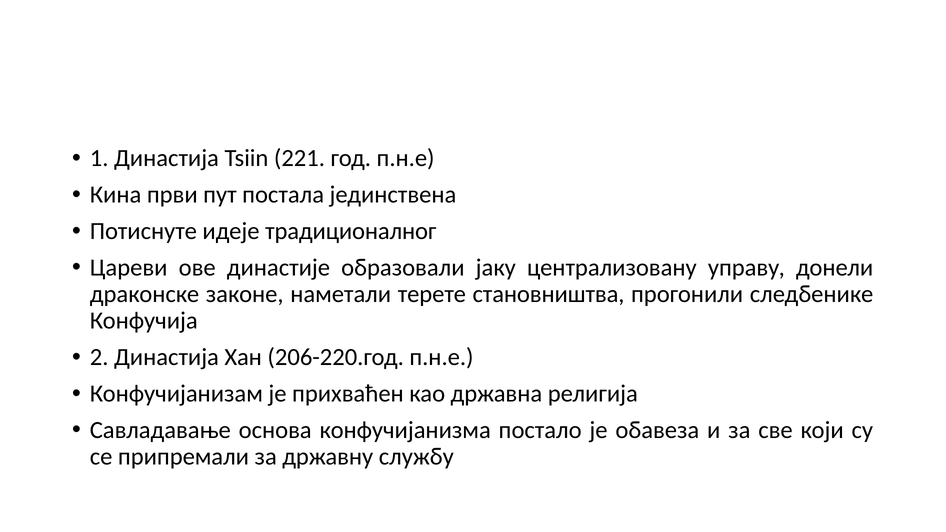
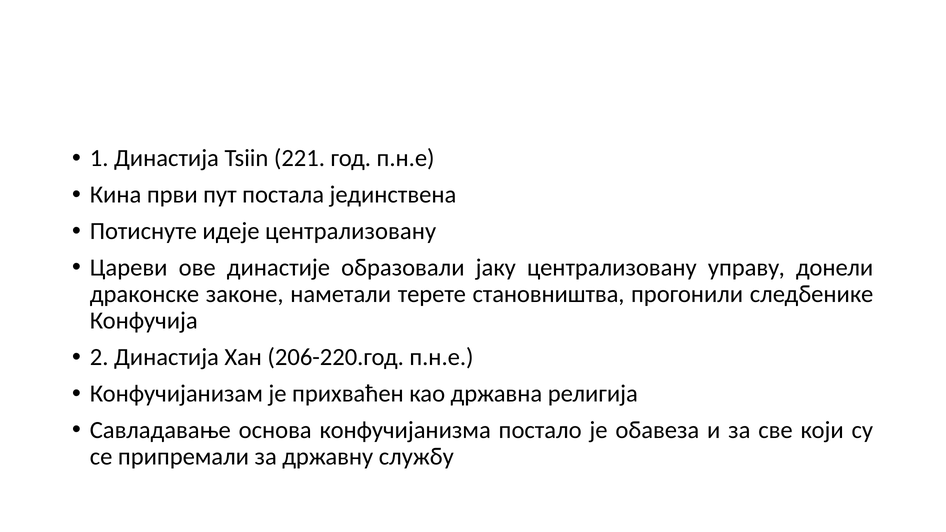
идеје традиционалног: традиционалног -> централизовану
